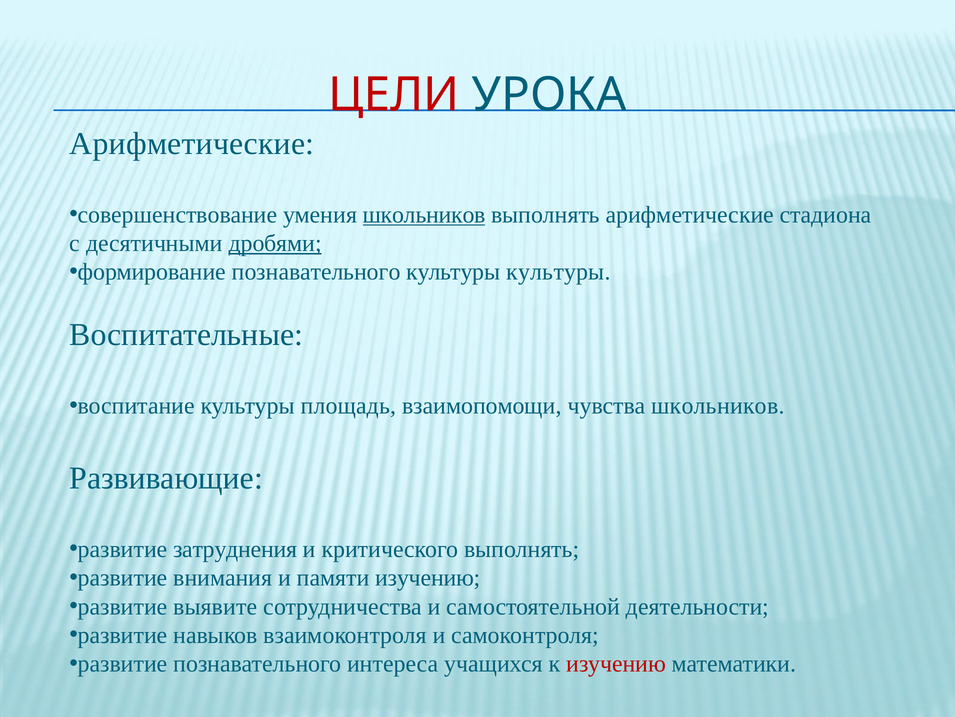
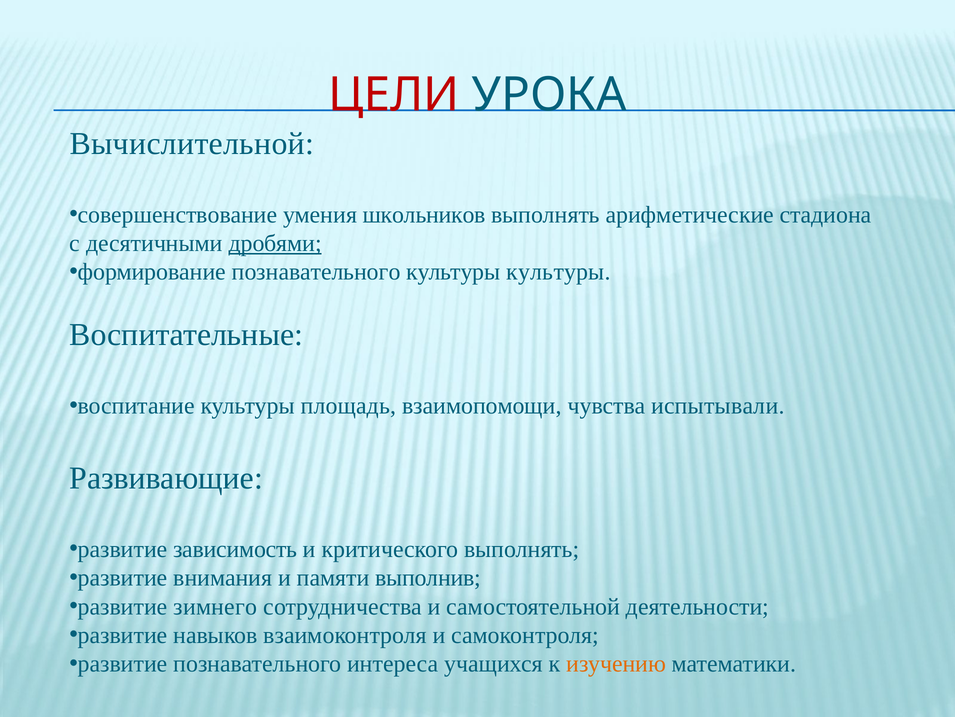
Арифметические at (192, 143): Арифметические -> Вычислительной
школьников at (424, 215) underline: present -> none
чувства школьников: школьников -> испытывали
затруднения: затруднения -> зависимость
памяти изучению: изучению -> выполнив
выявите: выявите -> зимнего
изучению at (616, 663) colour: red -> orange
